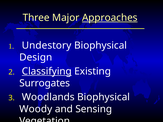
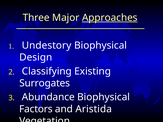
Classifying underline: present -> none
Woodlands: Woodlands -> Abundance
Woody: Woody -> Factors
Sensing: Sensing -> Aristida
